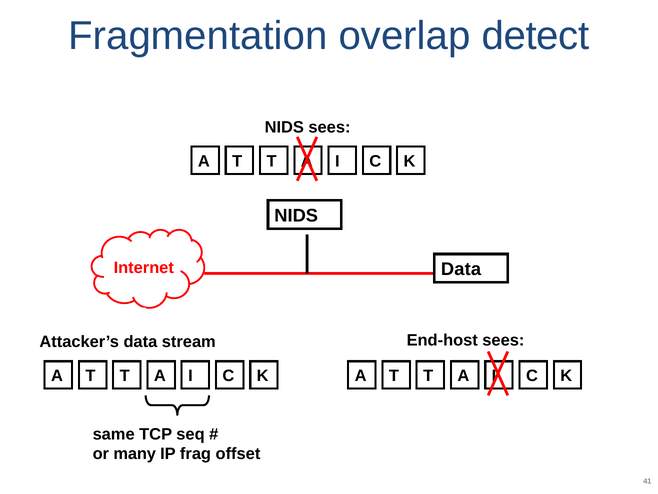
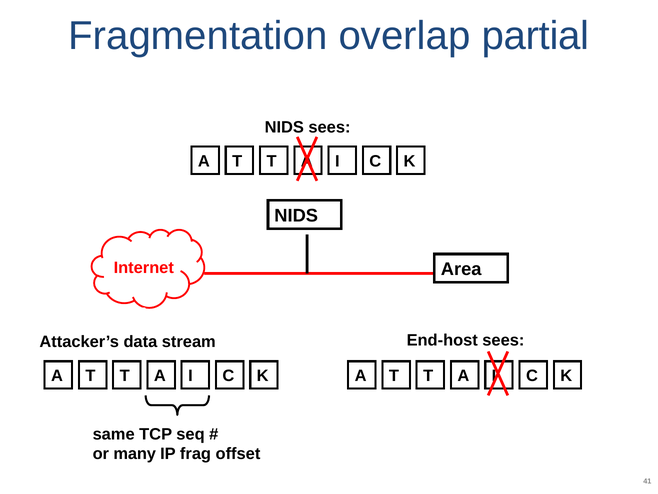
detect: detect -> partial
Data at (461, 269): Data -> Area
